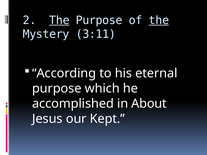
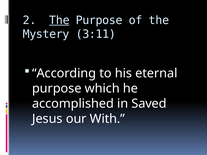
the at (159, 20) underline: present -> none
About: About -> Saved
Kept: Kept -> With
